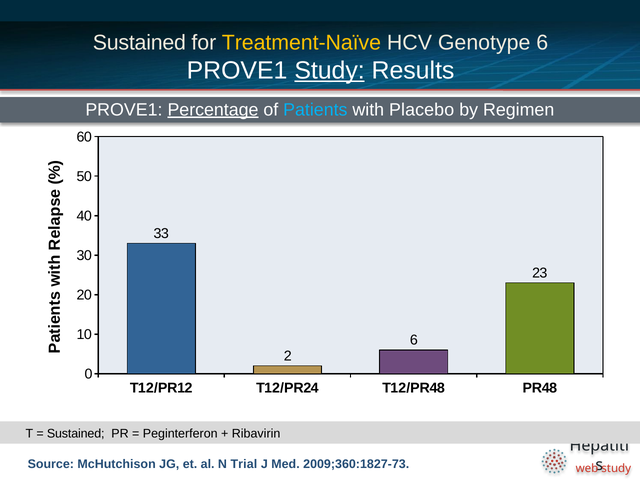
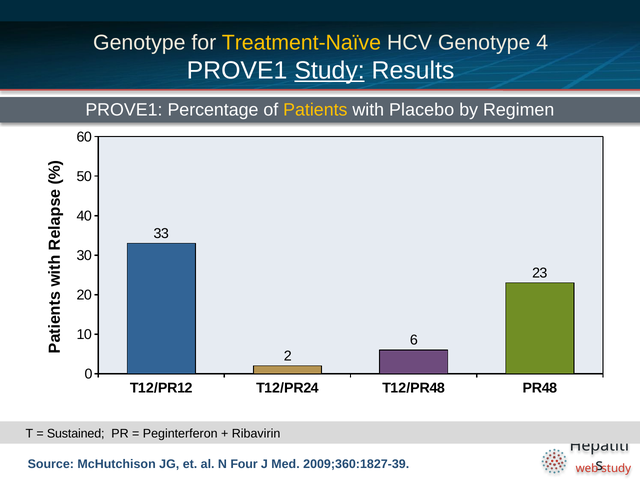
Sustained at (139, 43): Sustained -> Genotype
Genotype 6: 6 -> 4
Percentage underline: present -> none
Patients colour: light blue -> yellow
Trial: Trial -> Four
2009;360:1827-73: 2009;360:1827-73 -> 2009;360:1827-39
